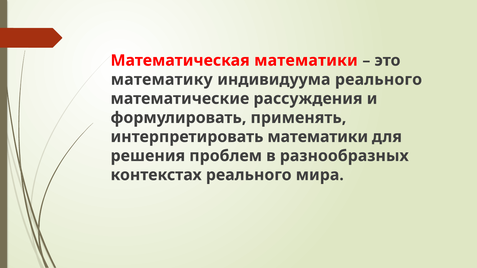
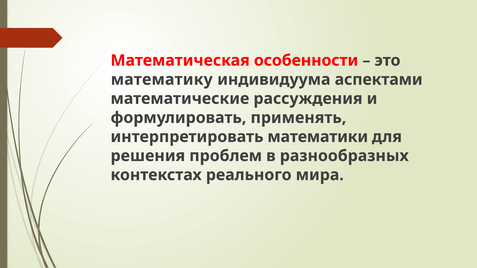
Математическая математики: математики -> особенности
индивидуума реального: реального -> аспектами
